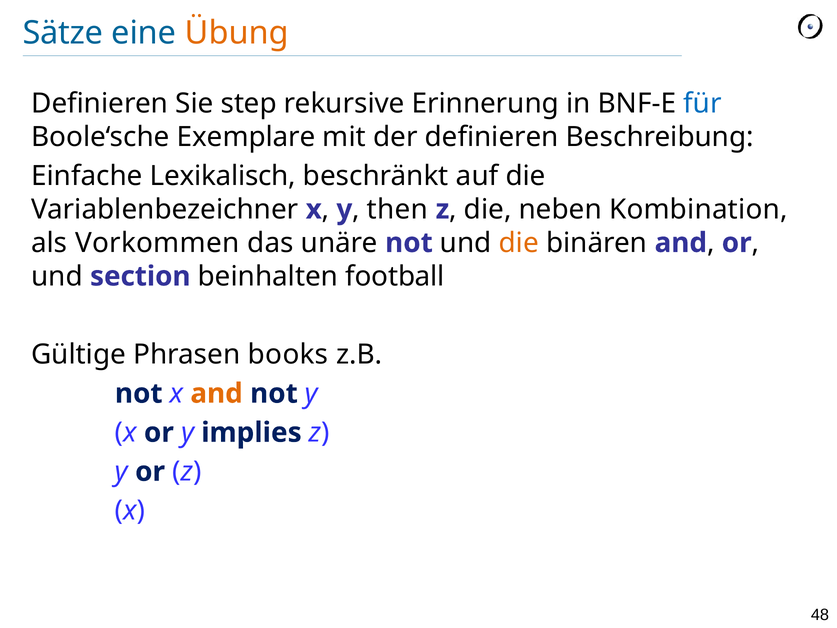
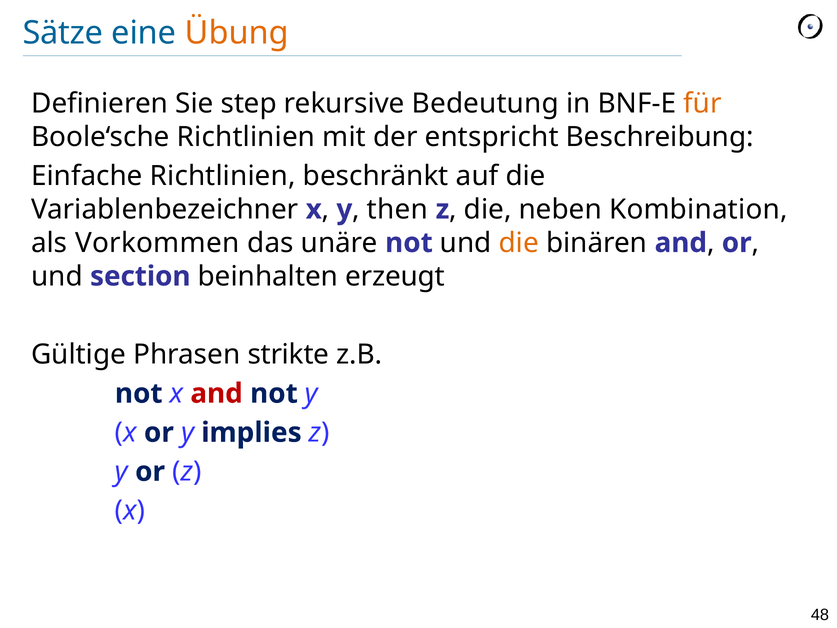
Erinnerung: Erinnerung -> Bedeutung
für colour: blue -> orange
Boole‘sche Exemplare: Exemplare -> Richtlinien
der definieren: definieren -> entspricht
Einfache Lexikalisch: Lexikalisch -> Richtlinien
football: football -> erzeugt
books: books -> strikte
and at (217, 393) colour: orange -> red
